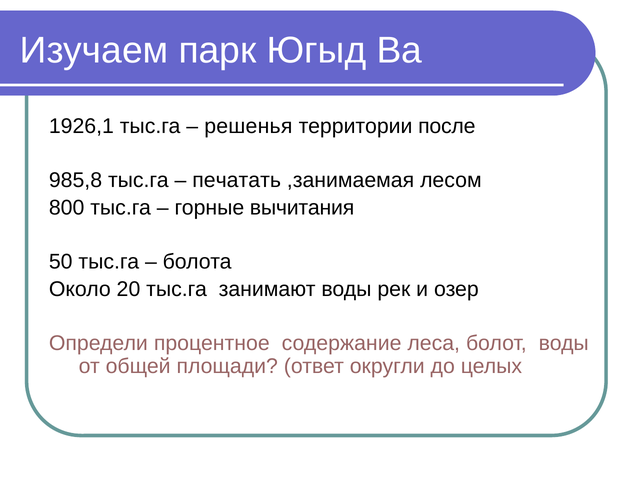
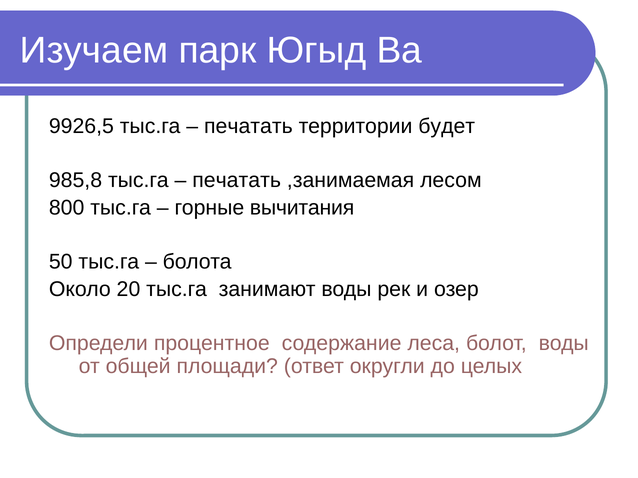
1926,1: 1926,1 -> 9926,5
решенья at (248, 126): решенья -> печатать
после: после -> будет
